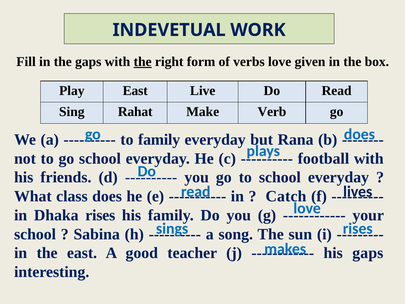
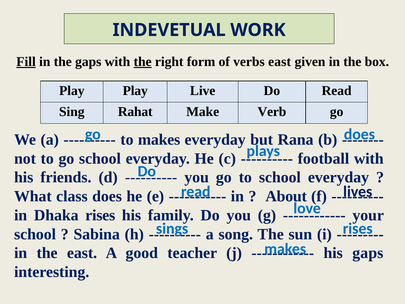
Fill underline: none -> present
verbs love: love -> east
Play East: East -> Play
to family: family -> makes
Catch: Catch -> About
